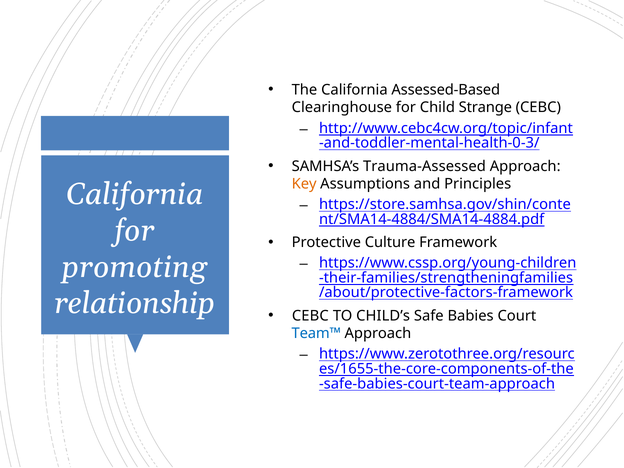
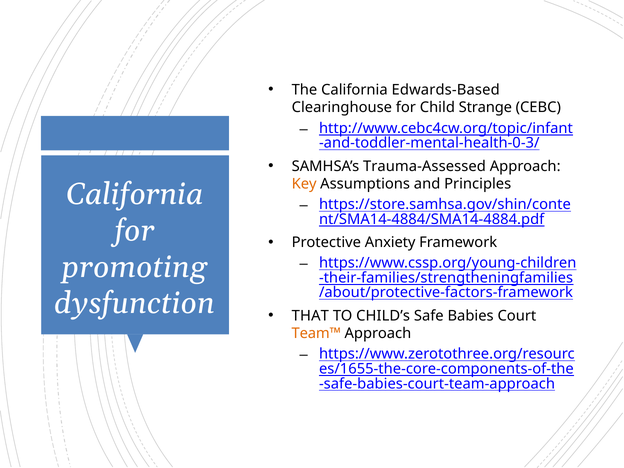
Assessed-Based: Assessed-Based -> Edwards-Based
Culture: Culture -> Anxiety
relationship: relationship -> dysfunction
CEBC at (310, 316): CEBC -> THAT
Team™ colour: blue -> orange
